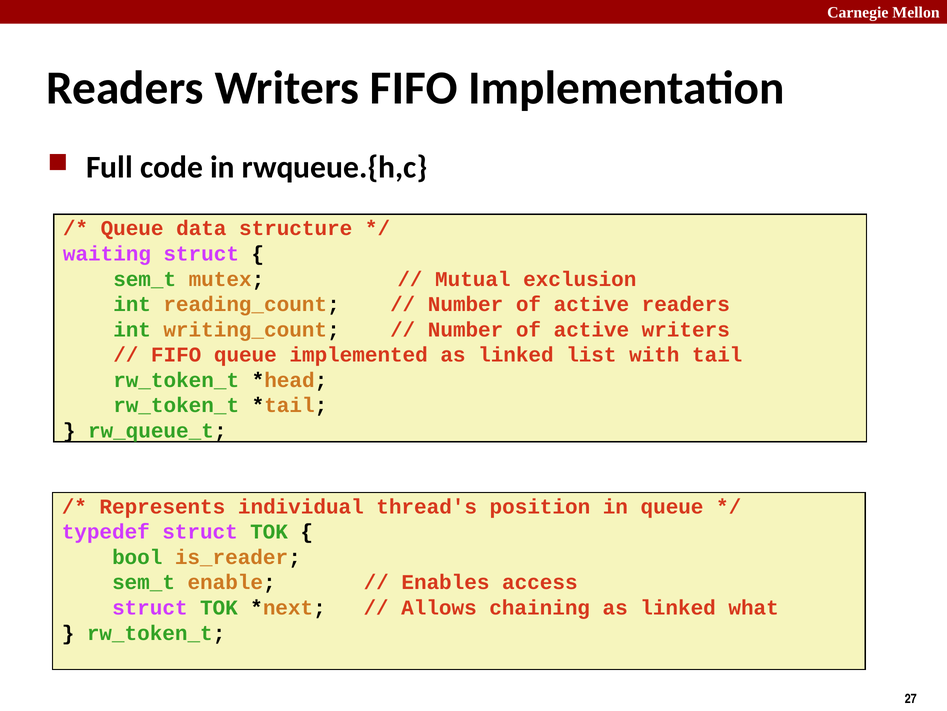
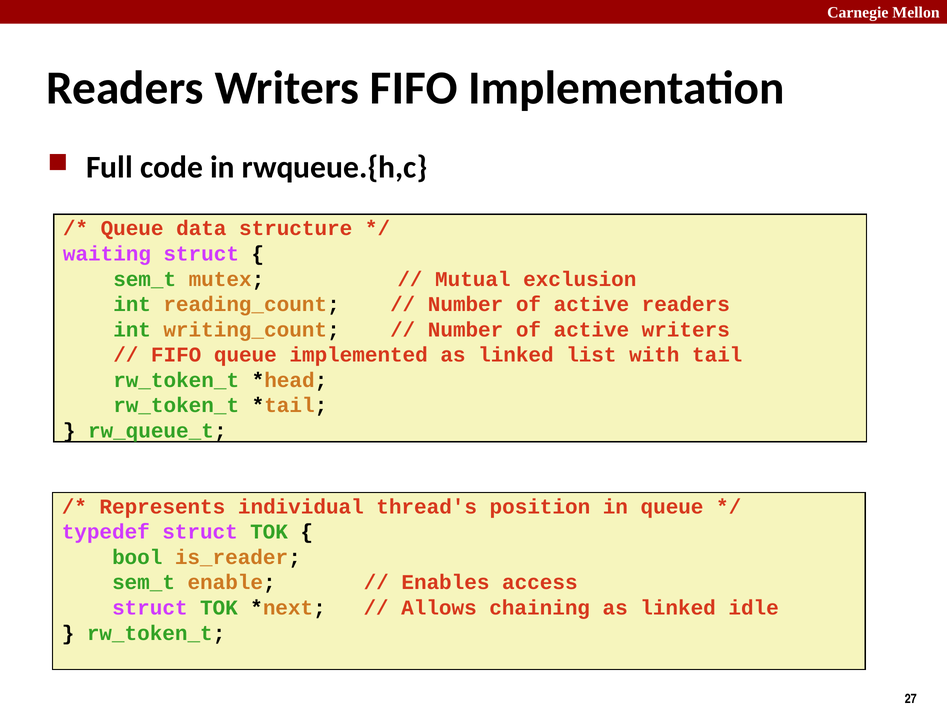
what: what -> idle
